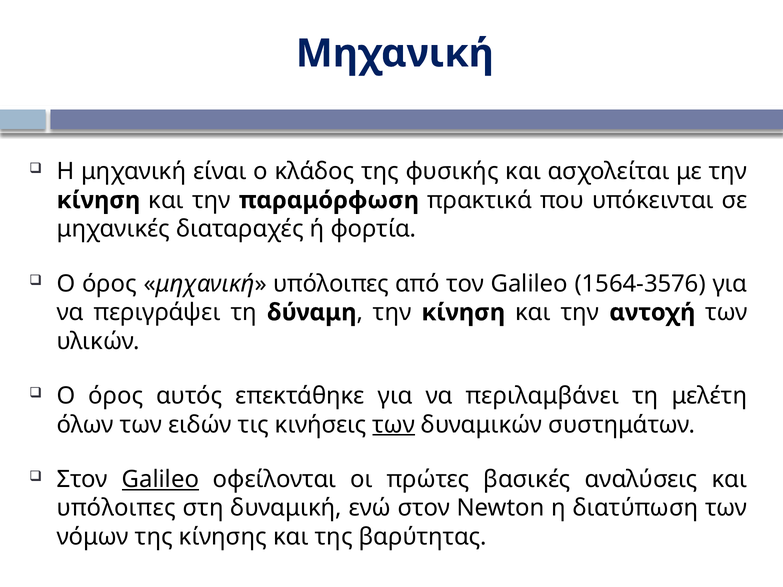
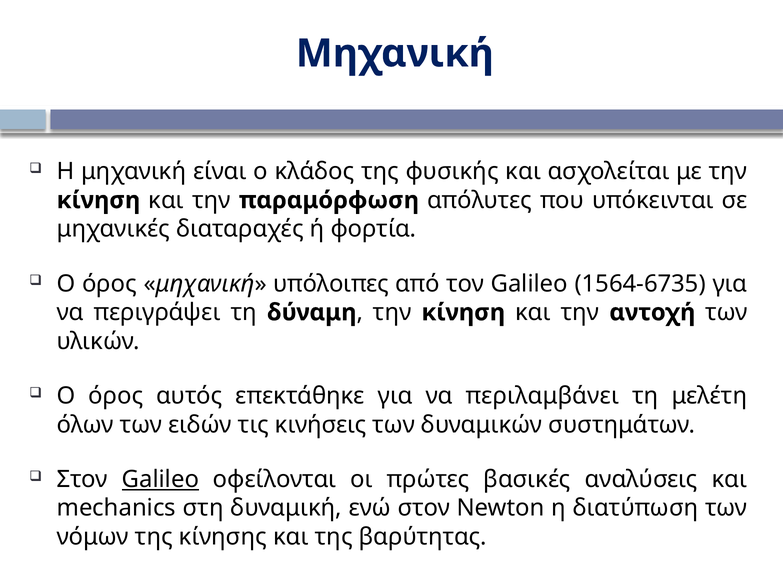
πρακτικά: πρακτικά -> απόλυτες
1564-3576: 1564-3576 -> 1564-6735
των at (394, 425) underline: present -> none
υπόλοιπες at (116, 508): υπόλοιπες -> mechanics
